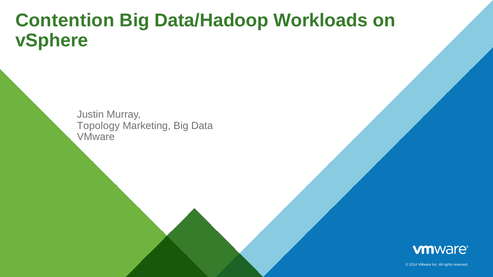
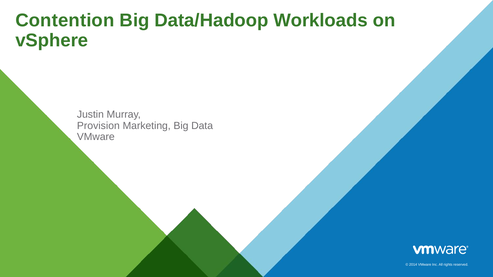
Topology: Topology -> Provision
